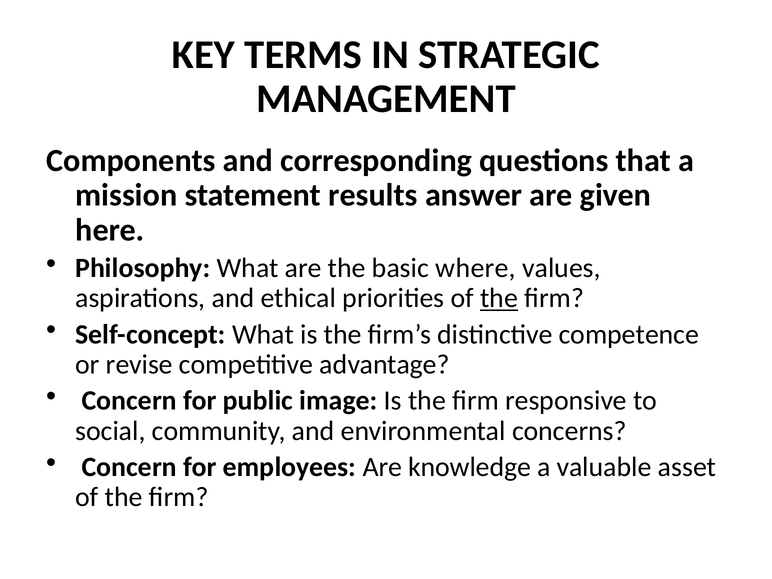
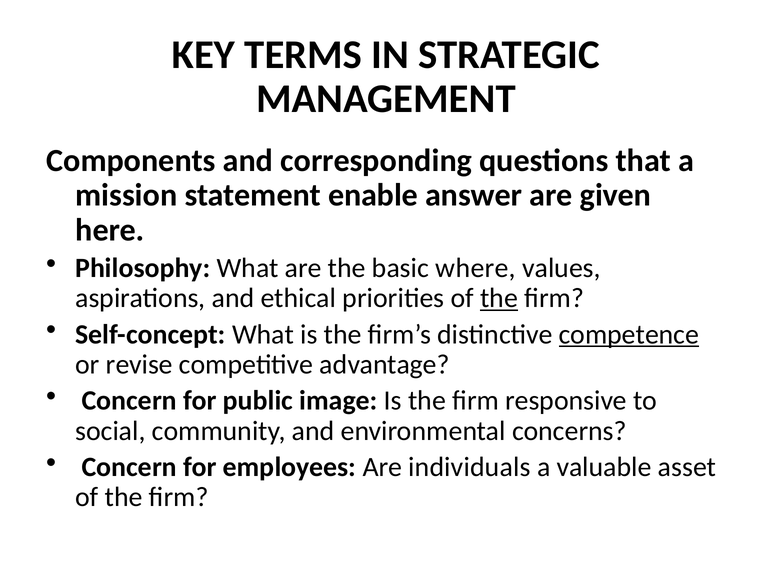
results: results -> enable
competence underline: none -> present
knowledge: knowledge -> individuals
